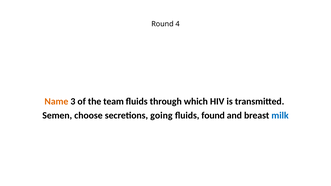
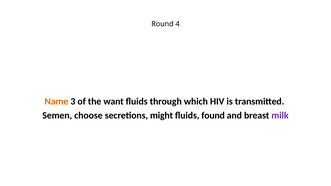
team: team -> want
going: going -> might
milk colour: blue -> purple
